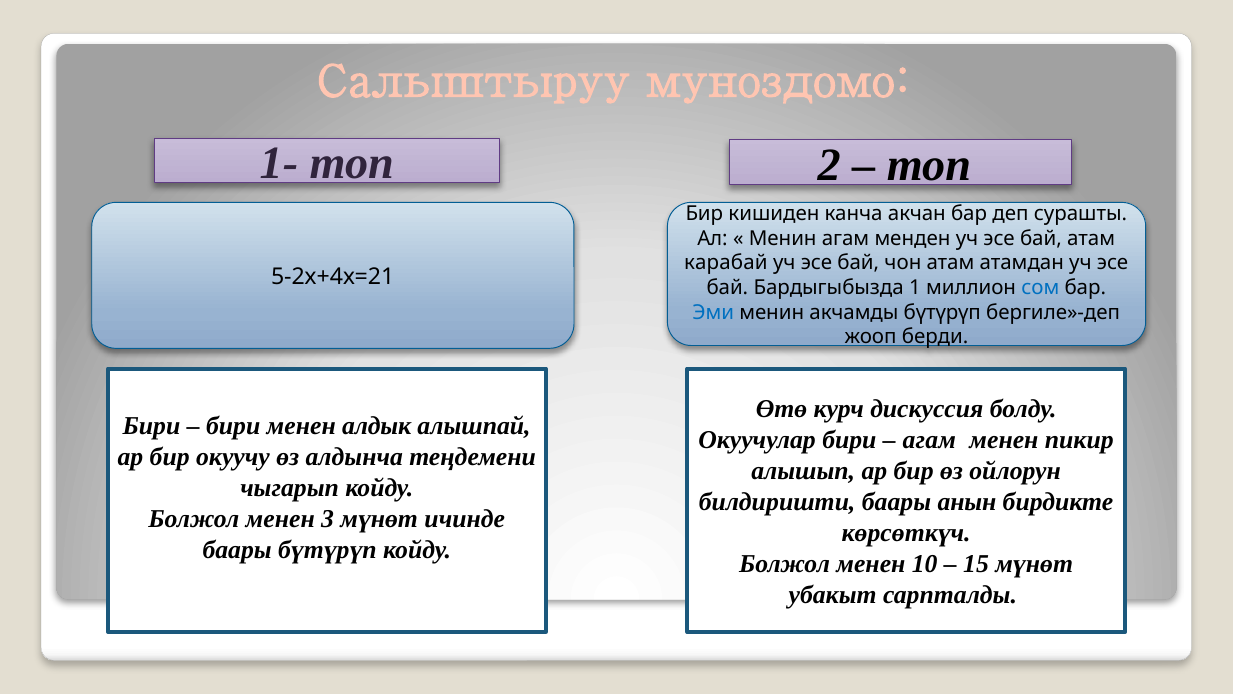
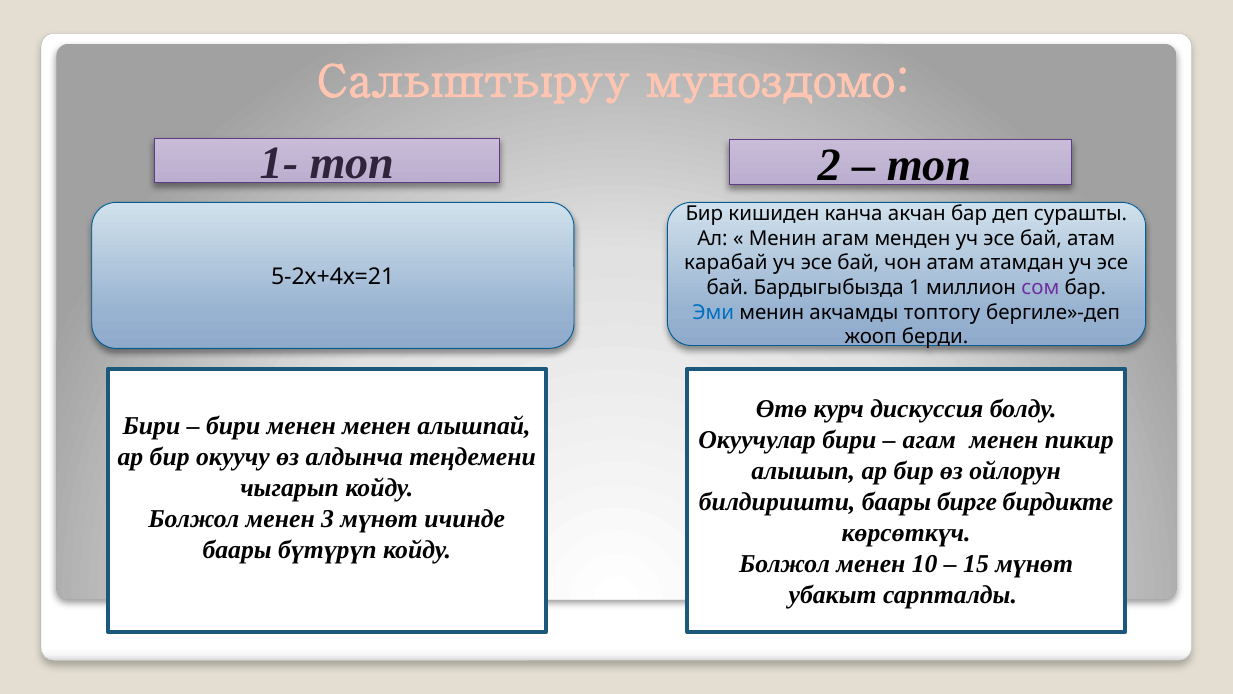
сом colour: blue -> purple
акчамды бүтүрүп: бүтүрүп -> топтогу
менен алдык: алдык -> менен
анын: анын -> бирге
